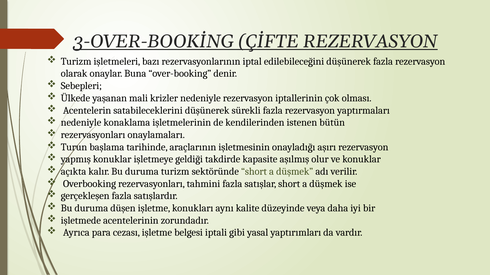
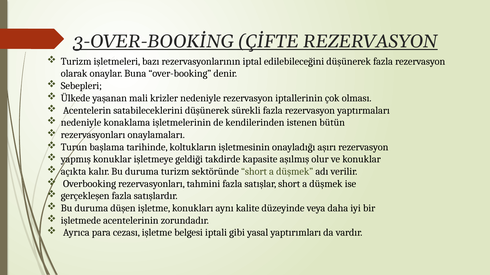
araçlarının: araçlarının -> koltukların
